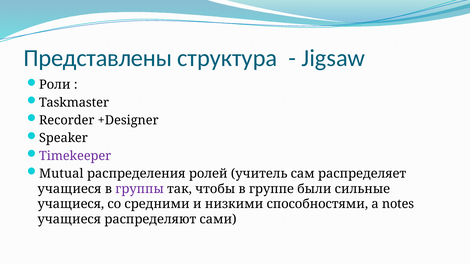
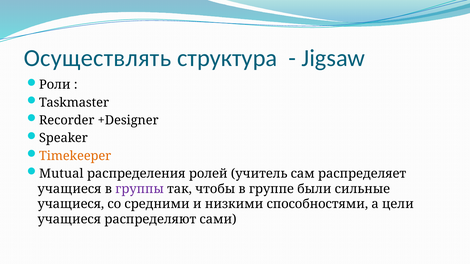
Представлены: Представлены -> Осуществлять
Timekeeper colour: purple -> orange
notes: notes -> цели
